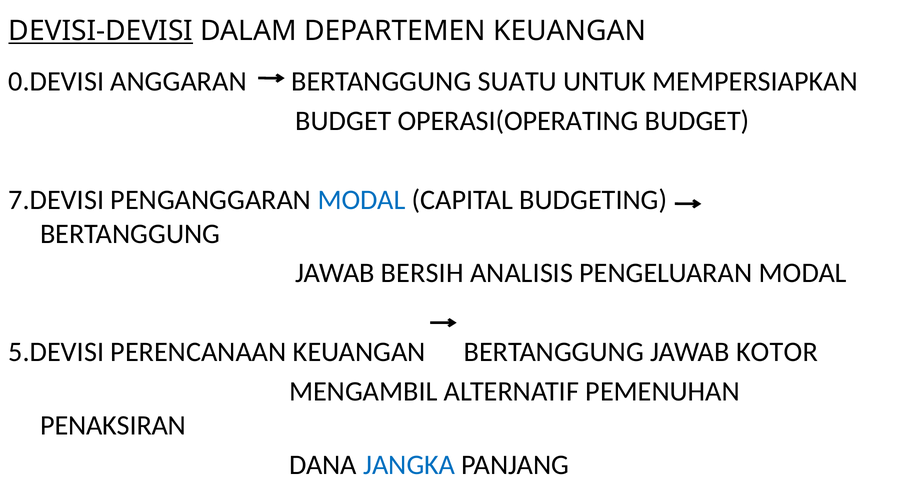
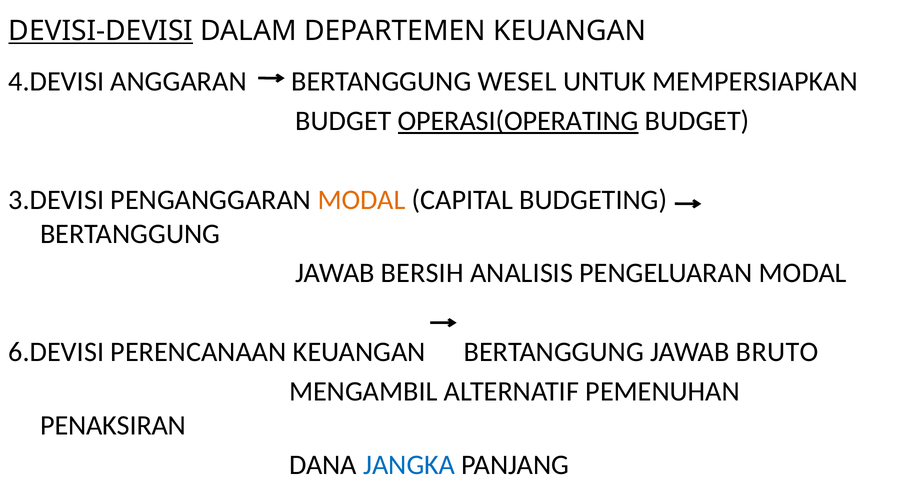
0.DEVISI: 0.DEVISI -> 4.DEVISI
SUATU: SUATU -> WESEL
OPERASI(OPERATING underline: none -> present
7.DEVISI: 7.DEVISI -> 3.DEVISI
MODAL at (361, 200) colour: blue -> orange
5.DEVISI: 5.DEVISI -> 6.DEVISI
KOTOR: KOTOR -> BRUTO
